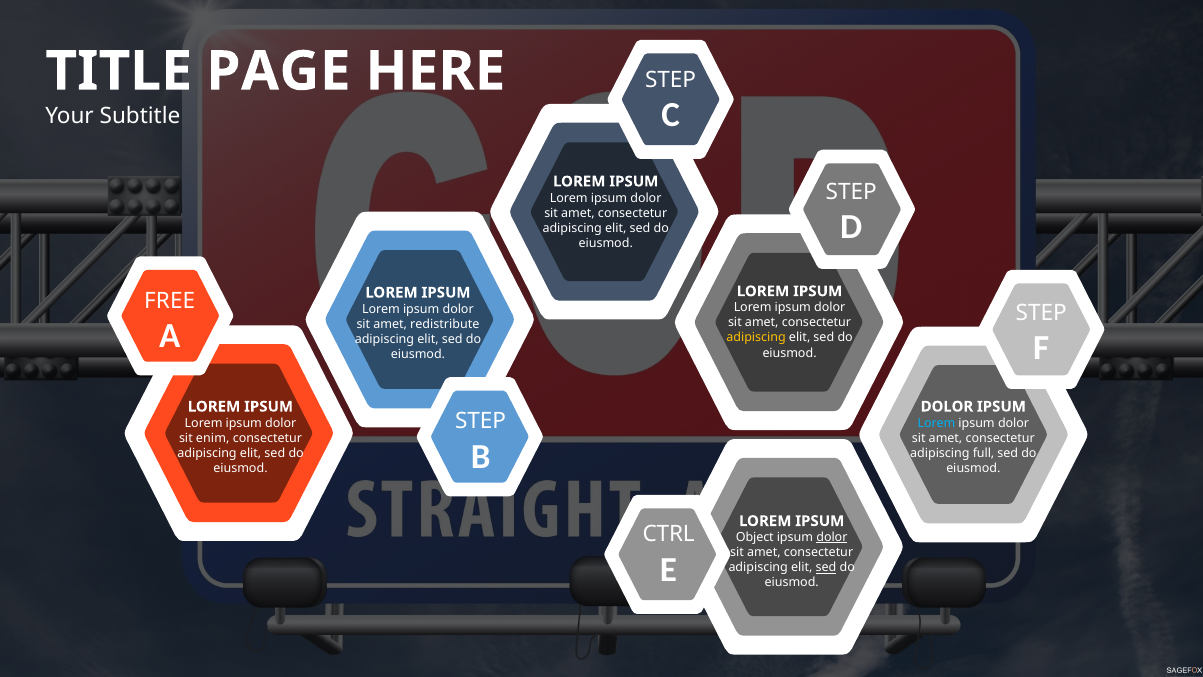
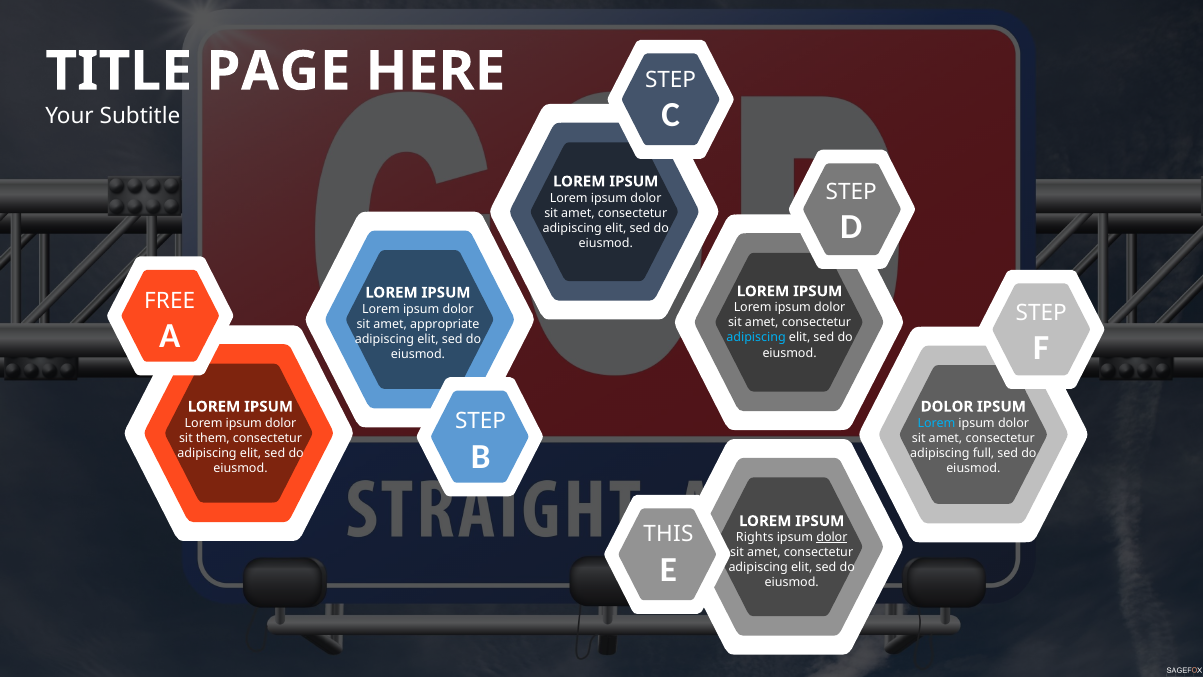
redistribute: redistribute -> appropriate
adipiscing at (756, 338) colour: yellow -> light blue
enim: enim -> them
CTRL: CTRL -> THIS
Object: Object -> Rights
sed at (826, 567) underline: present -> none
